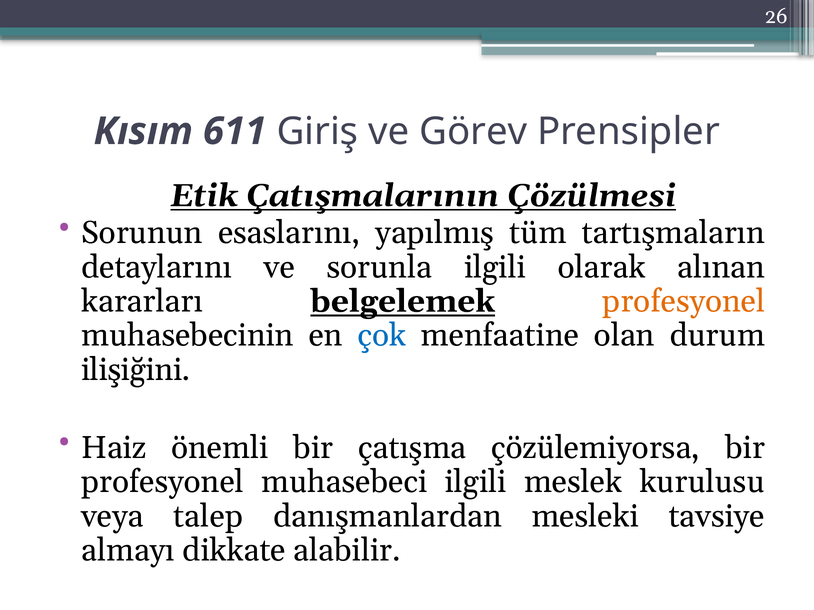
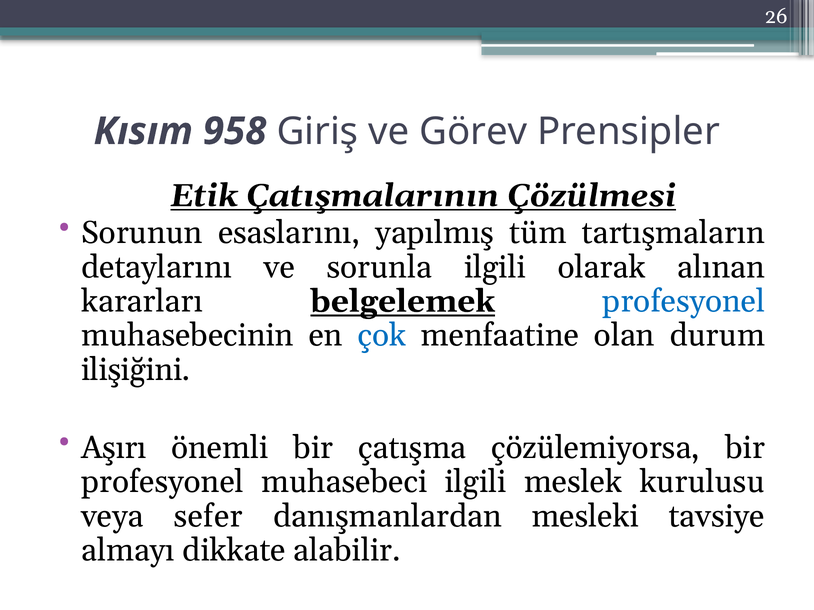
611: 611 -> 958
profesyonel at (684, 301) colour: orange -> blue
Haiz: Haiz -> Aşırı
talep: talep -> sefer
